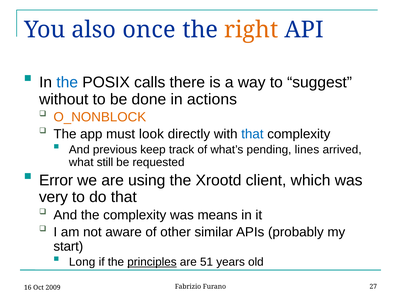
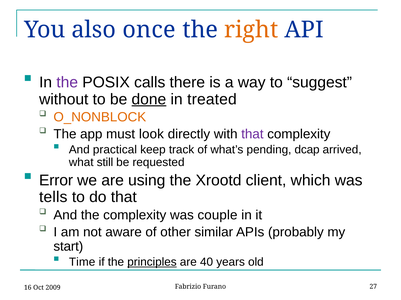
the at (67, 83) colour: blue -> purple
done underline: none -> present
actions: actions -> treated
that at (252, 134) colour: blue -> purple
previous: previous -> practical
lines: lines -> dcap
very: very -> tells
means: means -> couple
Long: Long -> Time
51: 51 -> 40
